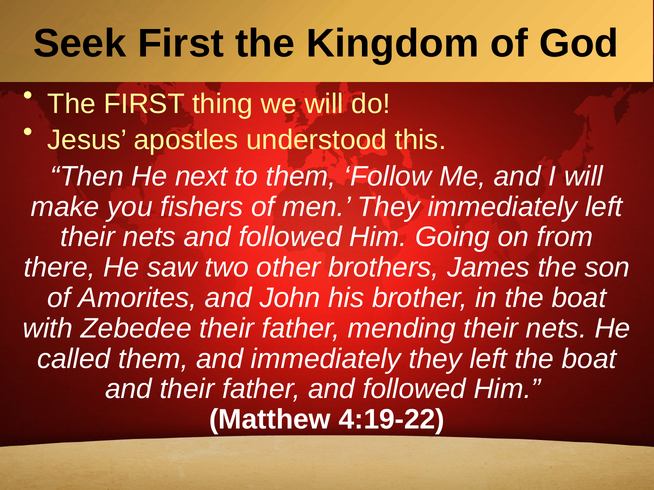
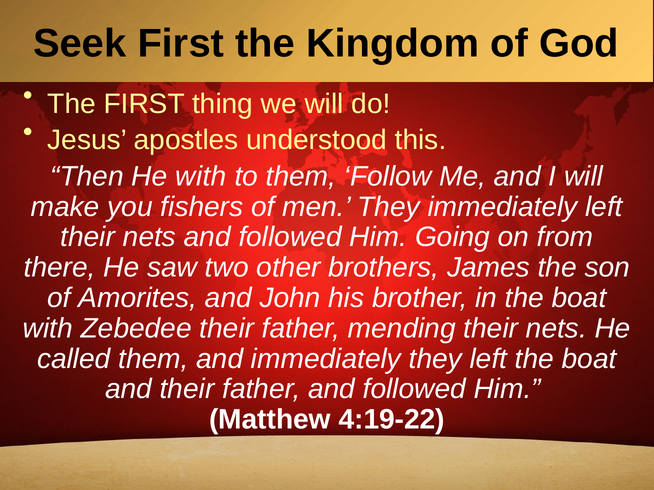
He next: next -> with
